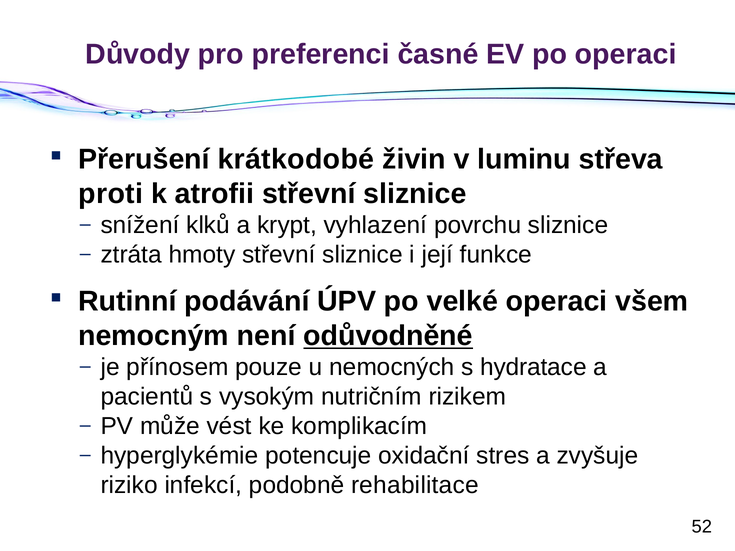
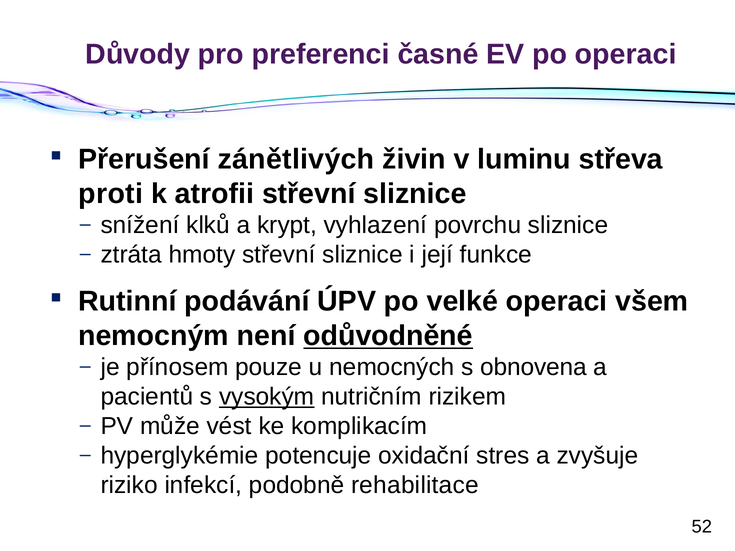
krátkodobé: krátkodobé -> zánětlivých
hydratace: hydratace -> obnovena
vysokým underline: none -> present
